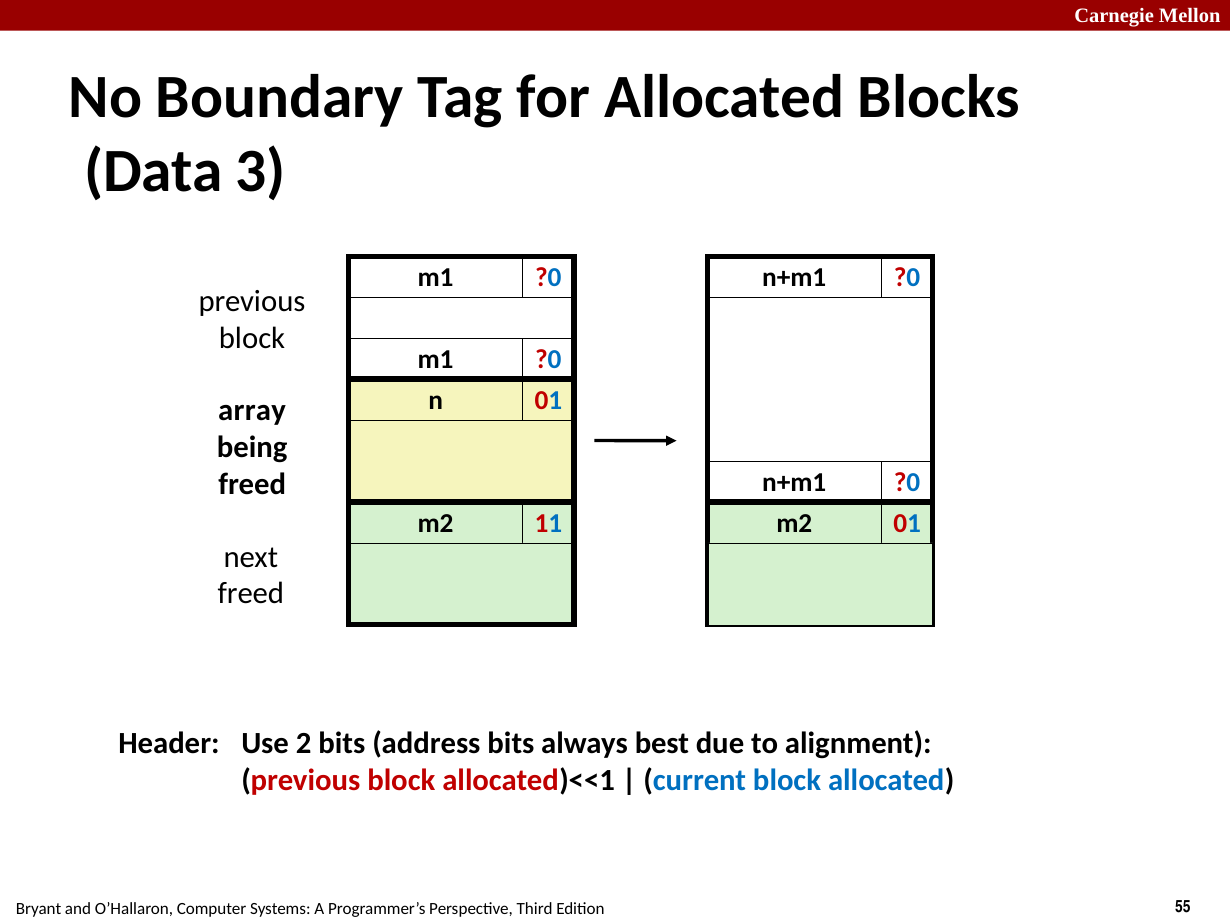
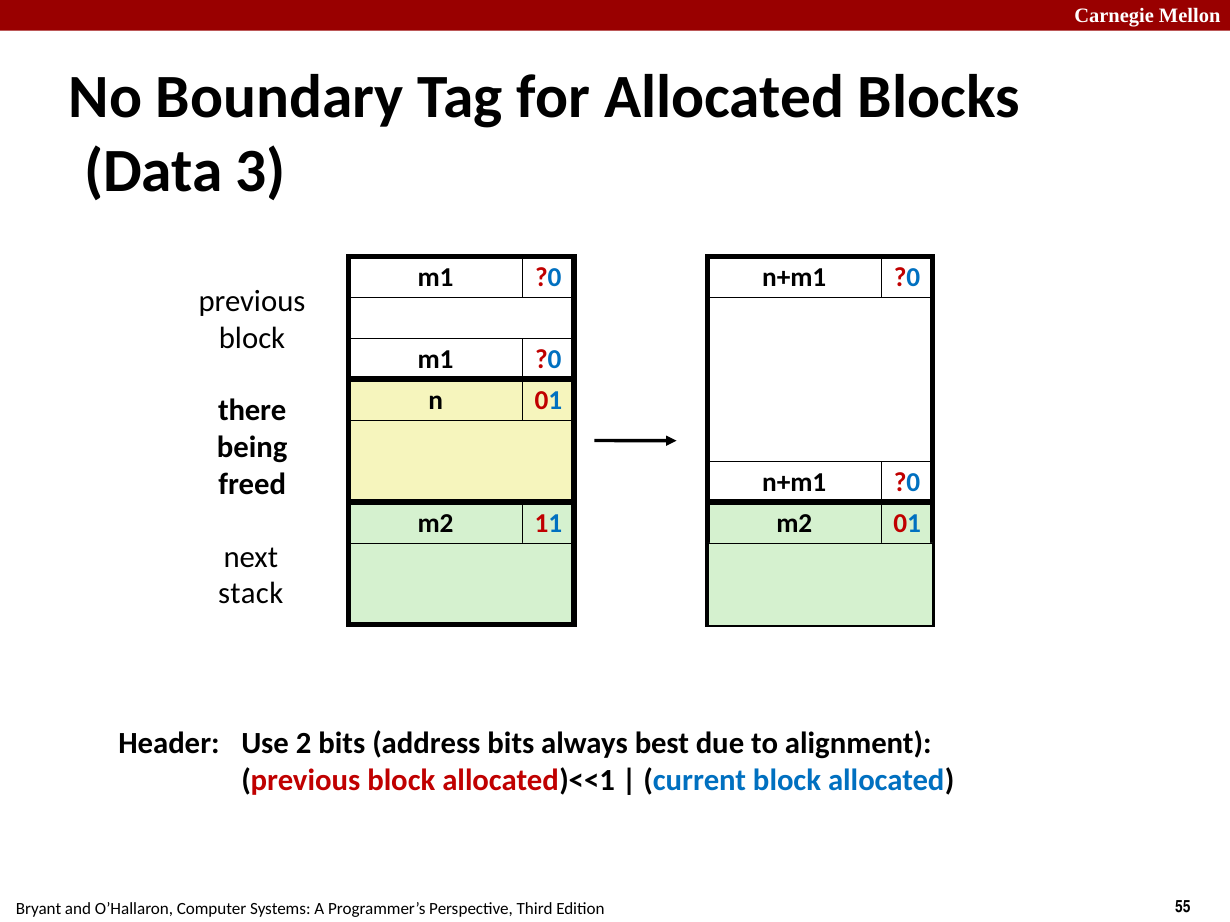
array: array -> there
freed at (251, 594): freed -> stack
